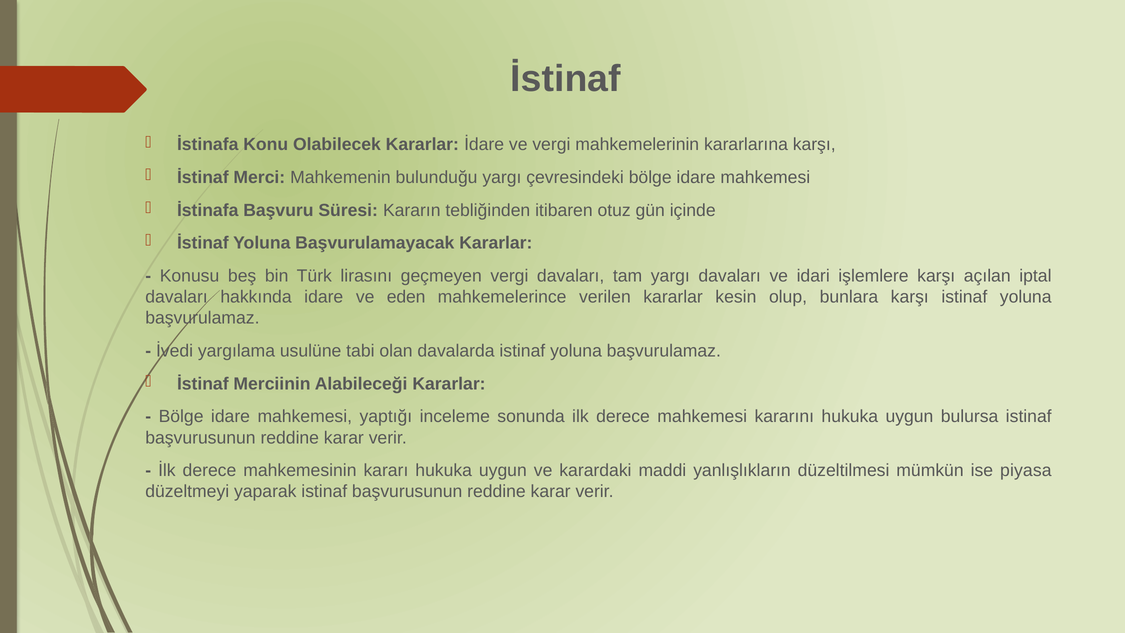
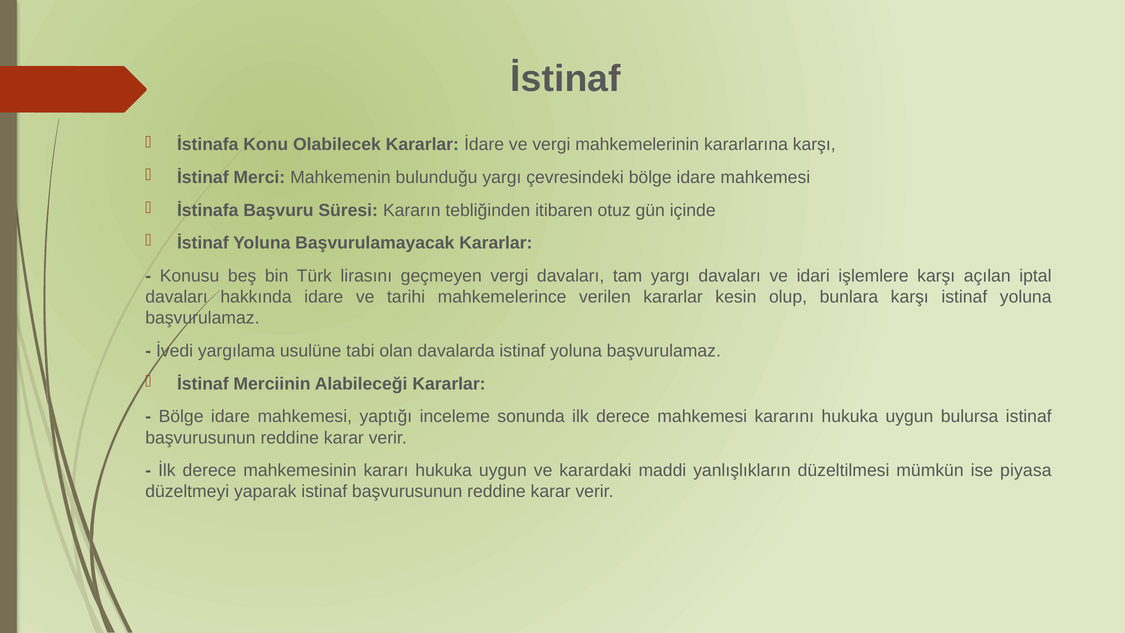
eden: eden -> tarihi
